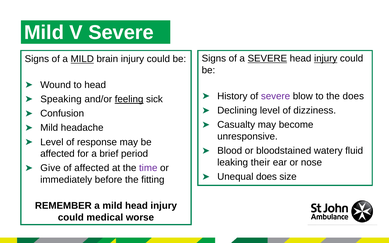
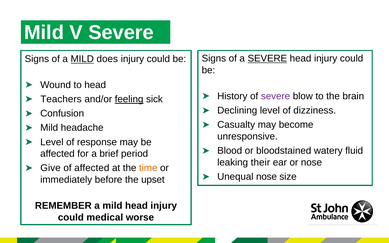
injury at (326, 59) underline: present -> none
brain: brain -> does
the does: does -> brain
Speaking: Speaking -> Teachers
time colour: purple -> orange
Unequal does: does -> nose
fitting: fitting -> upset
